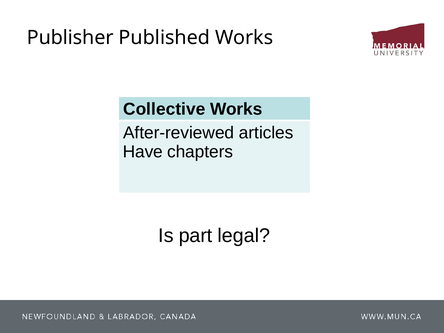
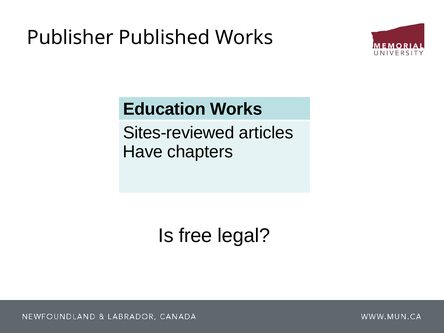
Collective: Collective -> Education
After-reviewed: After-reviewed -> Sites-reviewed
part: part -> free
